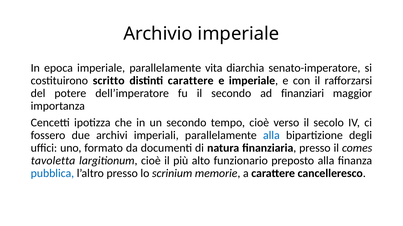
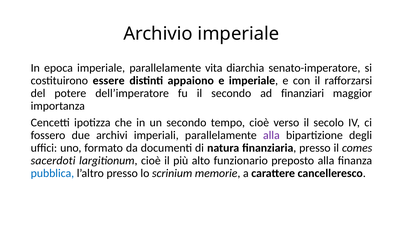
scritto: scritto -> essere
distinti carattere: carattere -> appaiono
alla at (271, 136) colour: blue -> purple
tavoletta: tavoletta -> sacerdoti
